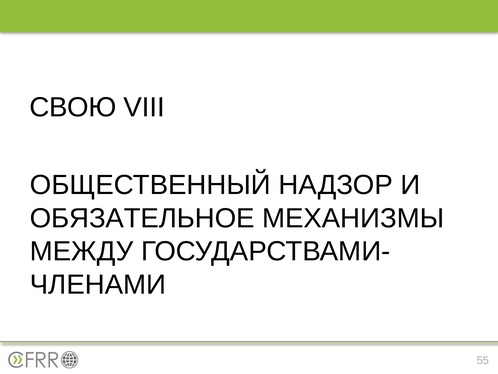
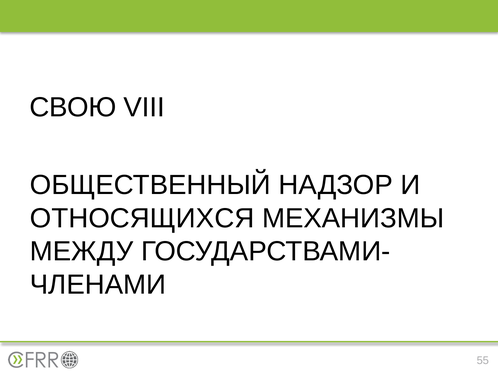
ОБЯЗАТЕЛЬНОЕ: ОБЯЗАТЕЛЬНОЕ -> ОТНОСЯЩИХСЯ
